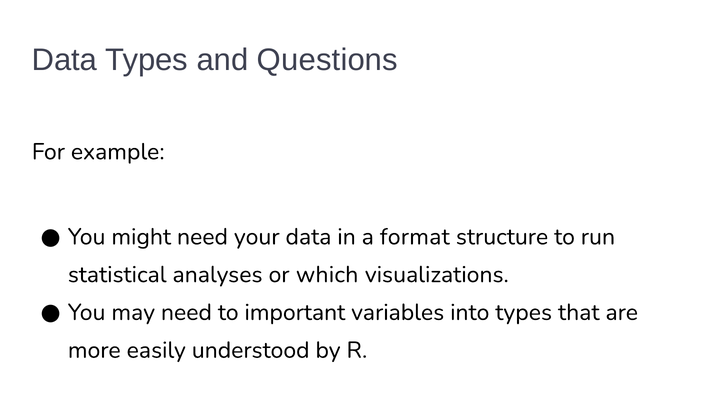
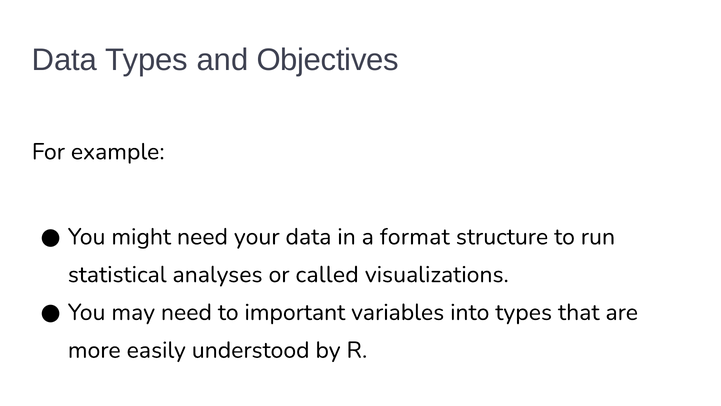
Questions: Questions -> Objectives
which: which -> called
